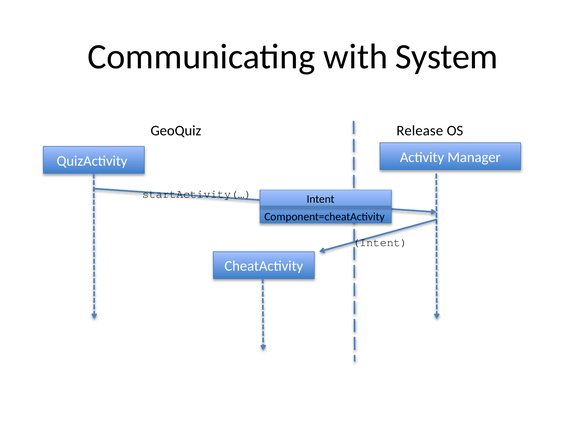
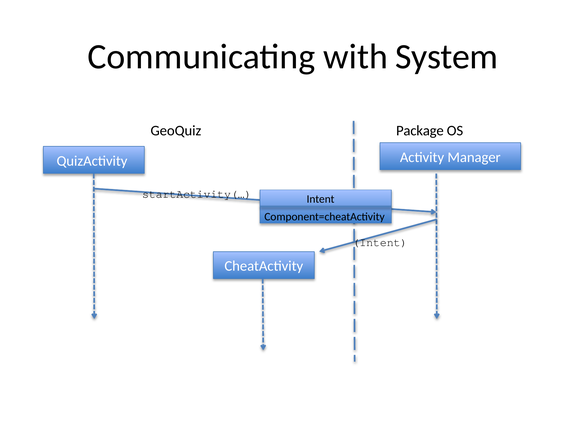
Release: Release -> Package
